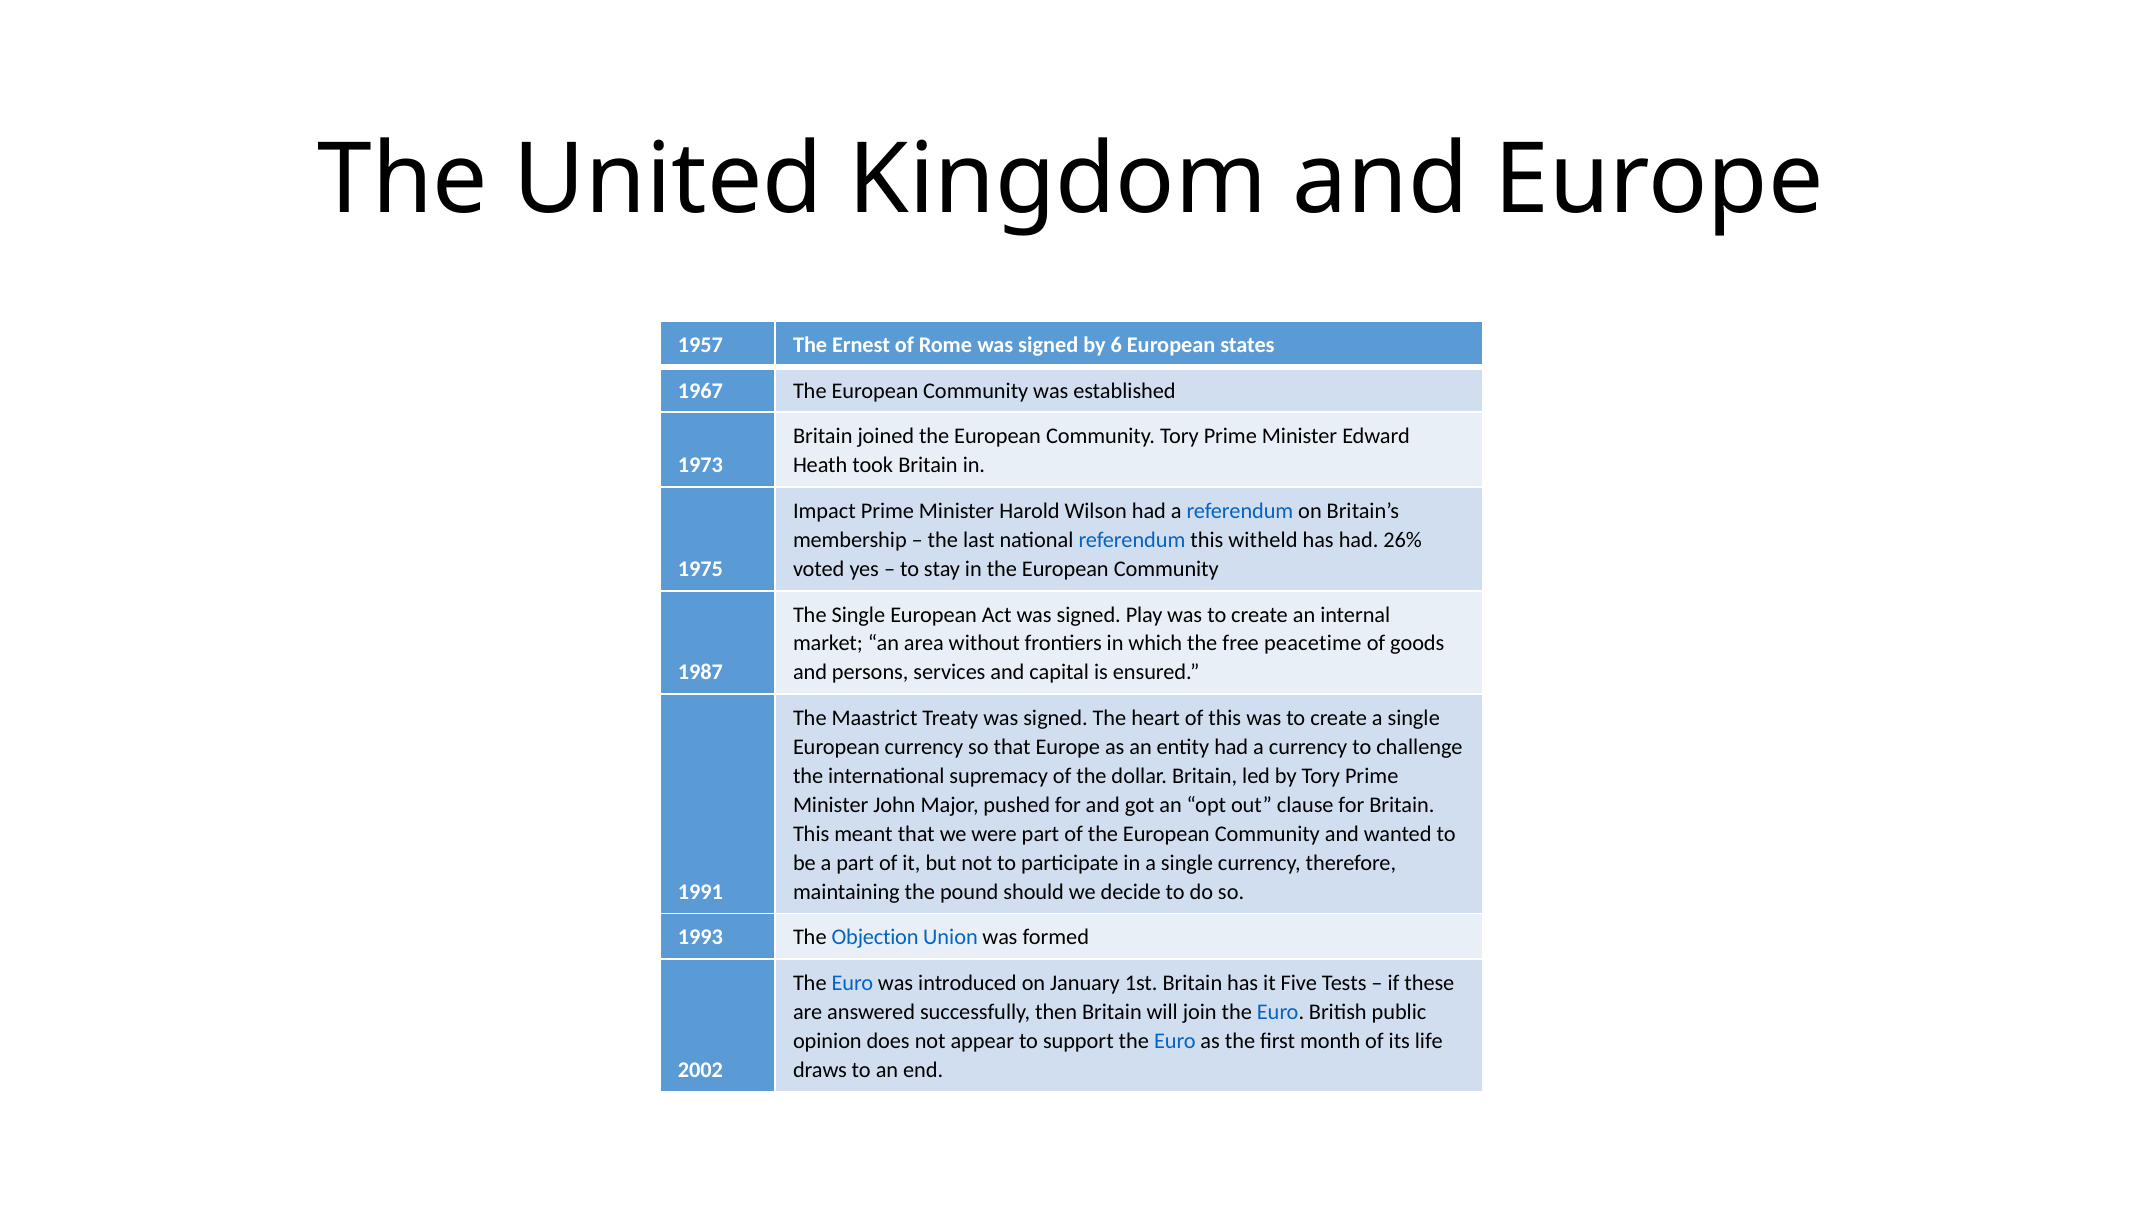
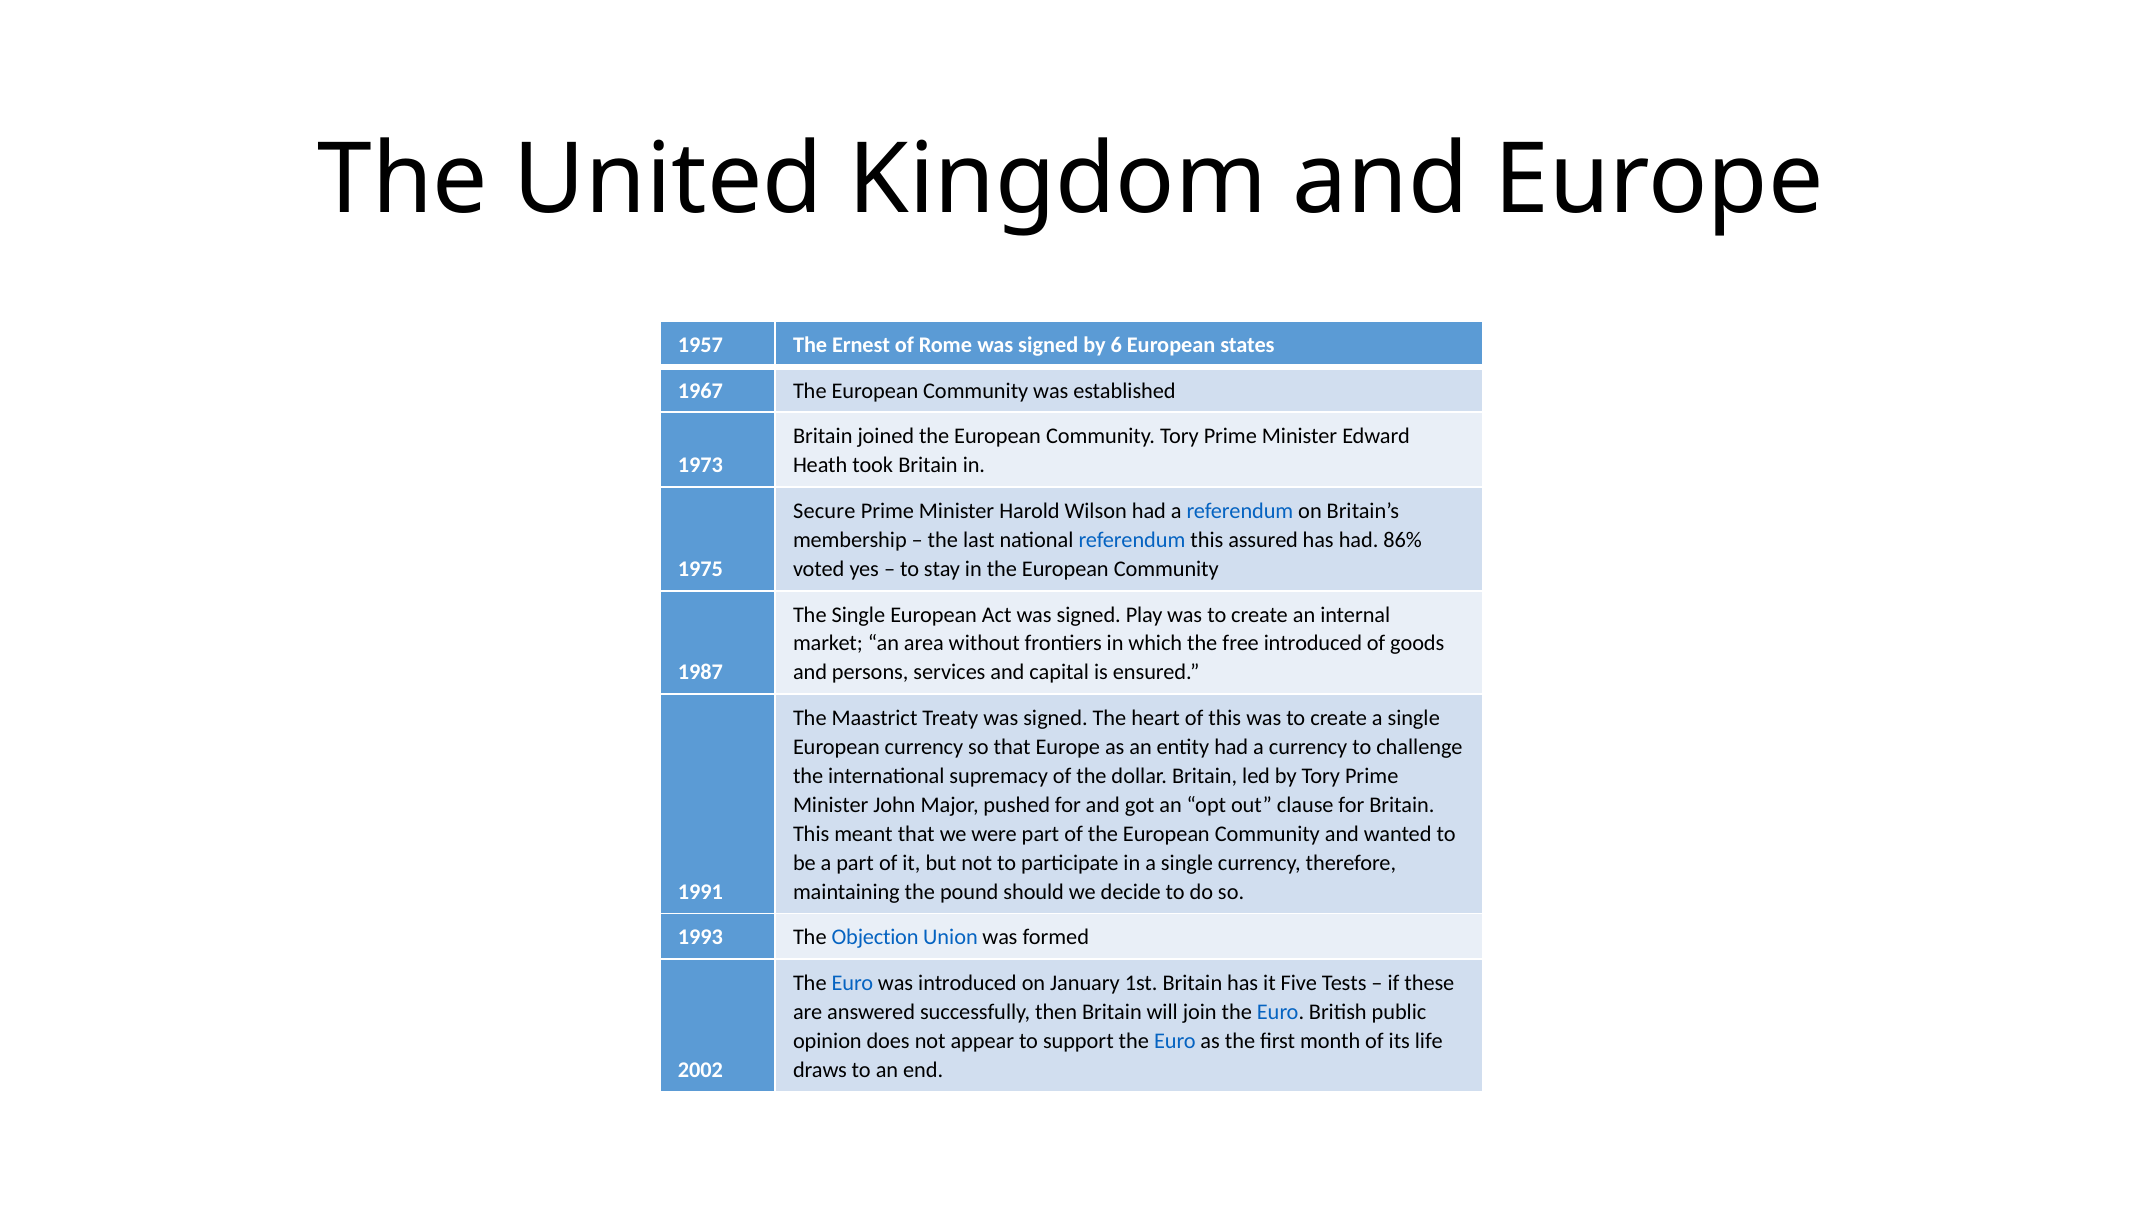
Impact: Impact -> Secure
witheld: witheld -> assured
26%: 26% -> 86%
free peacetime: peacetime -> introduced
